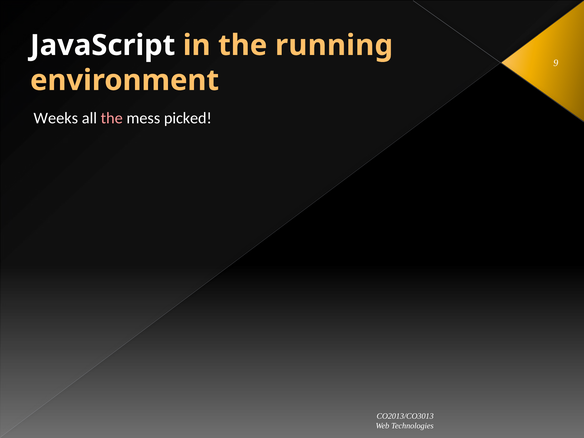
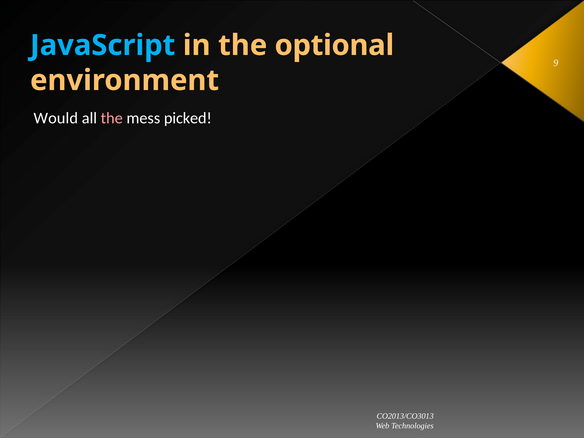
JavaScript colour: white -> light blue
running: running -> optional
Weeks: Weeks -> Would
